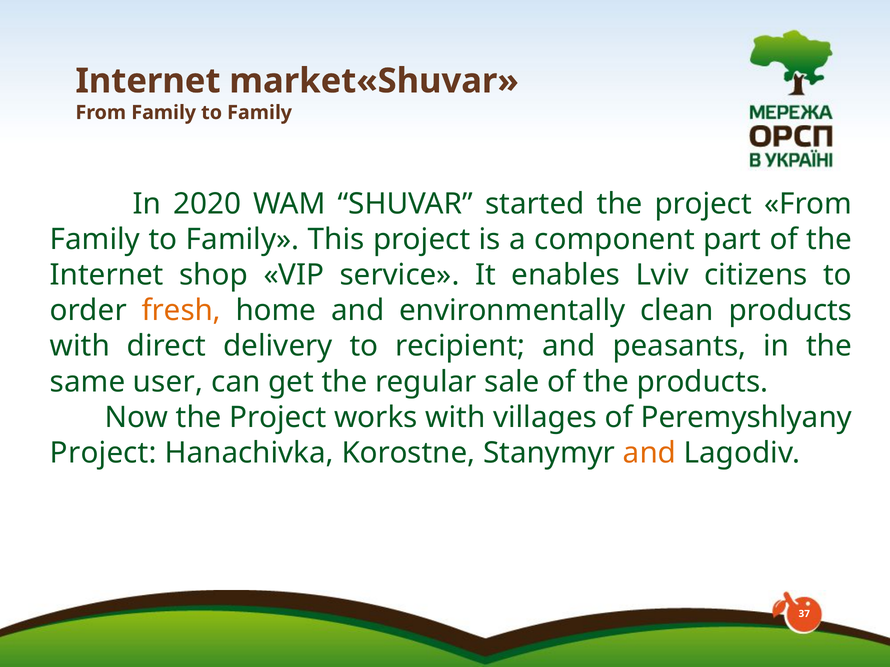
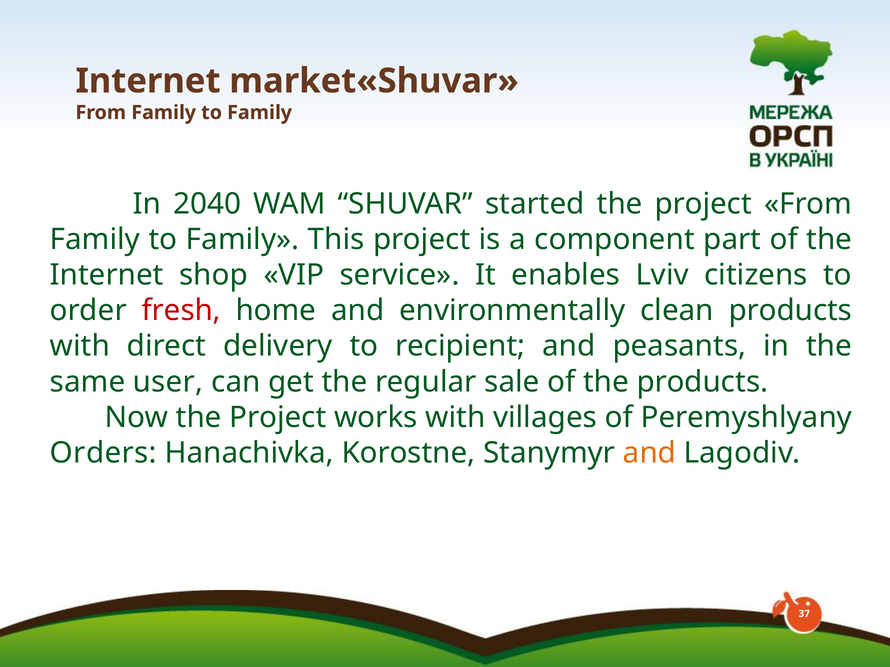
2020: 2020 -> 2040
fresh colour: orange -> red
Project at (103, 453): Project -> Orders
